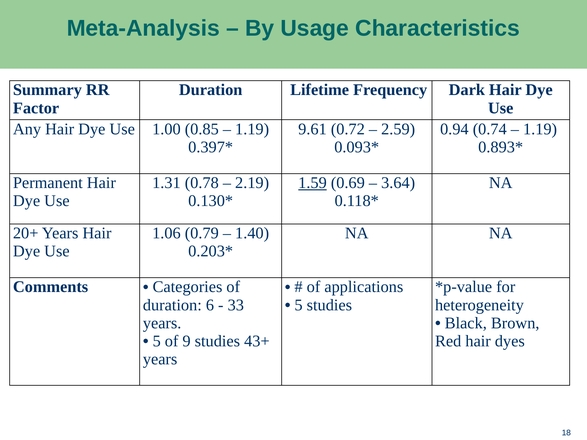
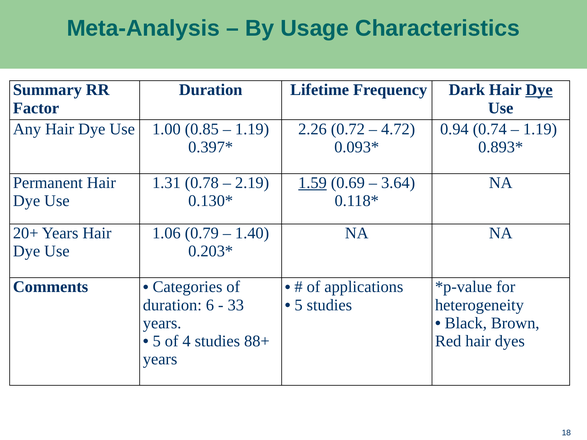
Dye at (539, 90) underline: none -> present
9.61: 9.61 -> 2.26
2.59: 2.59 -> 4.72
9: 9 -> 4
43+: 43+ -> 88+
